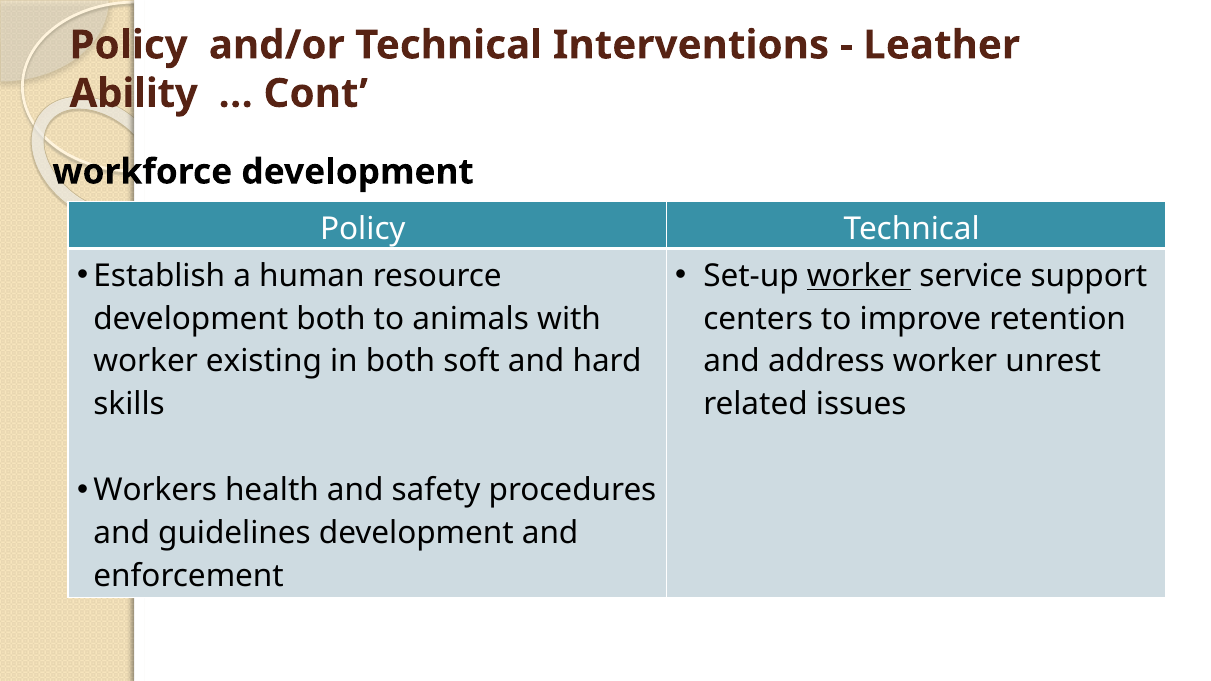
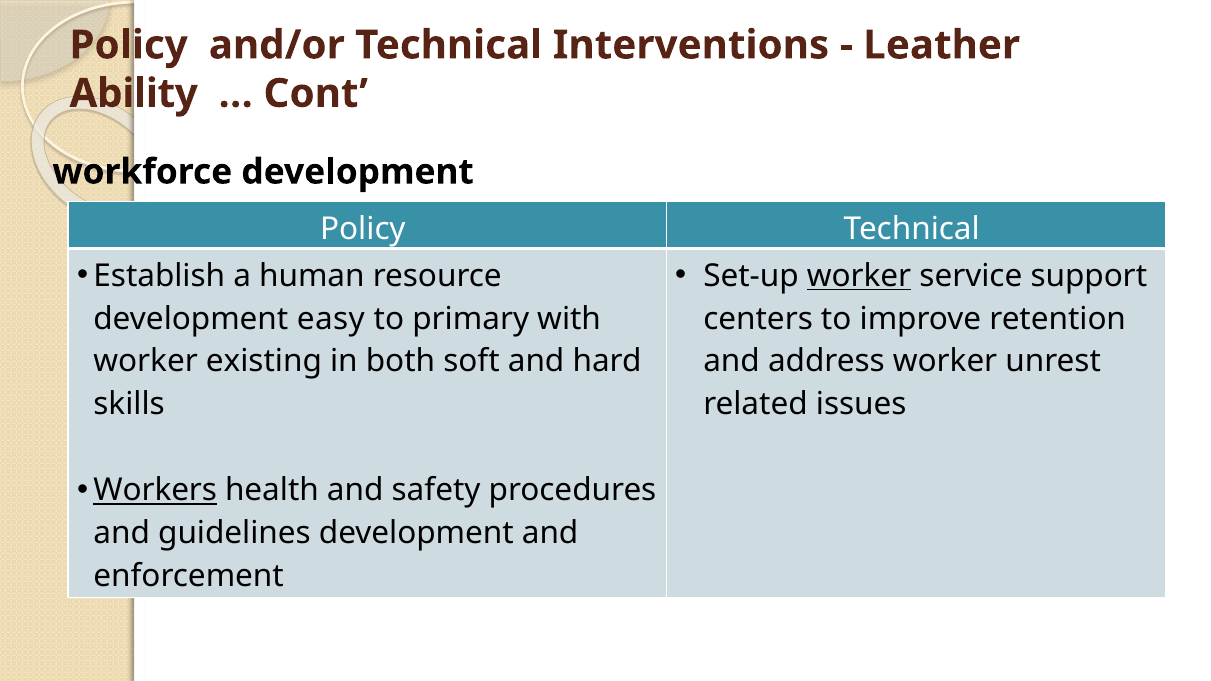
development both: both -> easy
animals: animals -> primary
Workers underline: none -> present
